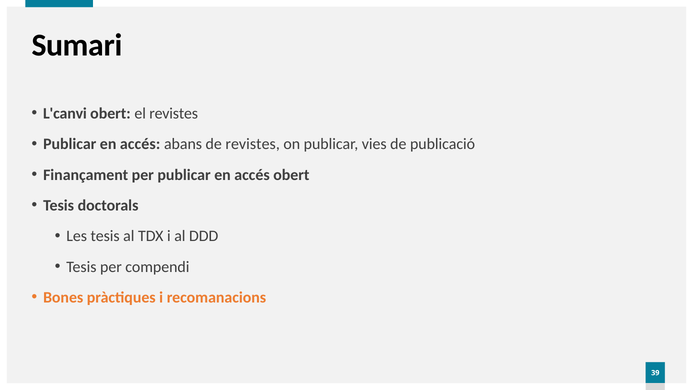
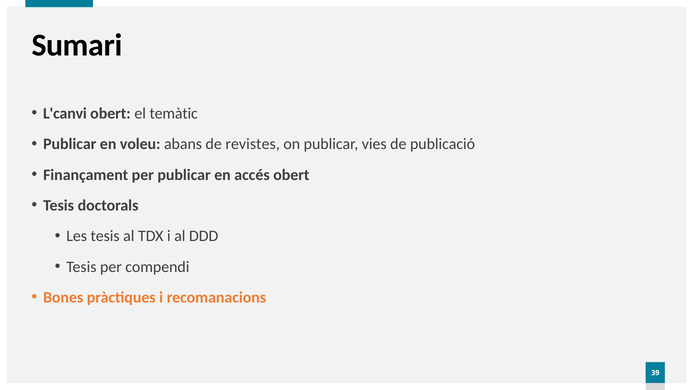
el revistes: revistes -> temàtic
accés at (140, 144): accés -> voleu
